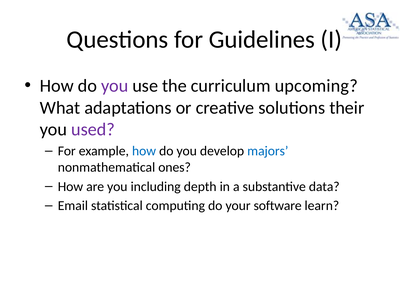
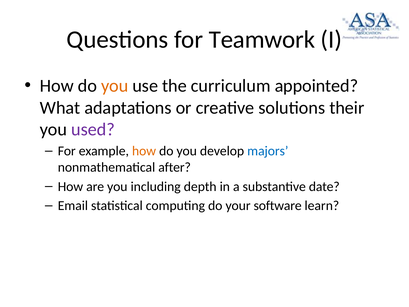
Guidelines: Guidelines -> Teamwork
you at (115, 86) colour: purple -> orange
upcoming: upcoming -> appointed
how at (144, 151) colour: blue -> orange
ones: ones -> after
data: data -> date
